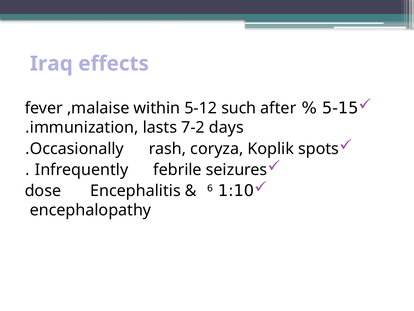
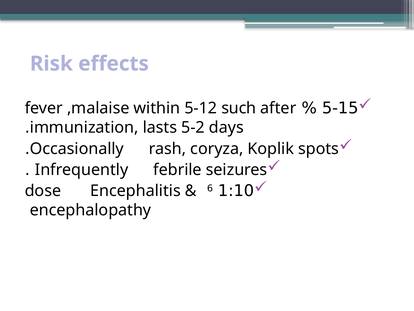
Iraq: Iraq -> Risk
7-2: 7-2 -> 5-2
